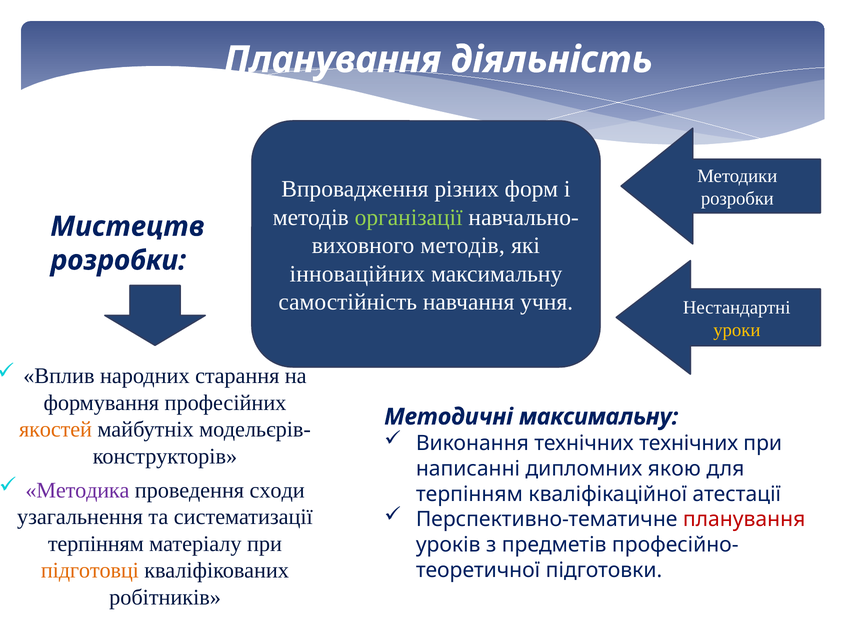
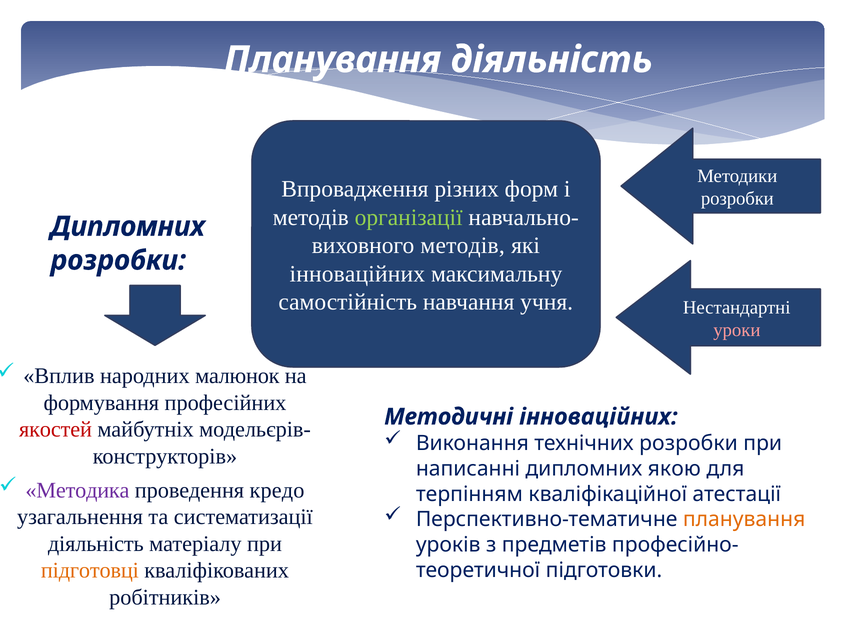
Мистецтв at (127, 226): Мистецтв -> Дипломних
уроки colour: yellow -> pink
старання: старання -> малюнок
Методичні максимальну: максимальну -> інноваційних
якостей colour: orange -> red
технічних технічних: технічних -> розробки
сходи: сходи -> кредо
планування at (744, 519) colour: red -> orange
терпінням at (96, 543): терпінням -> діяльність
